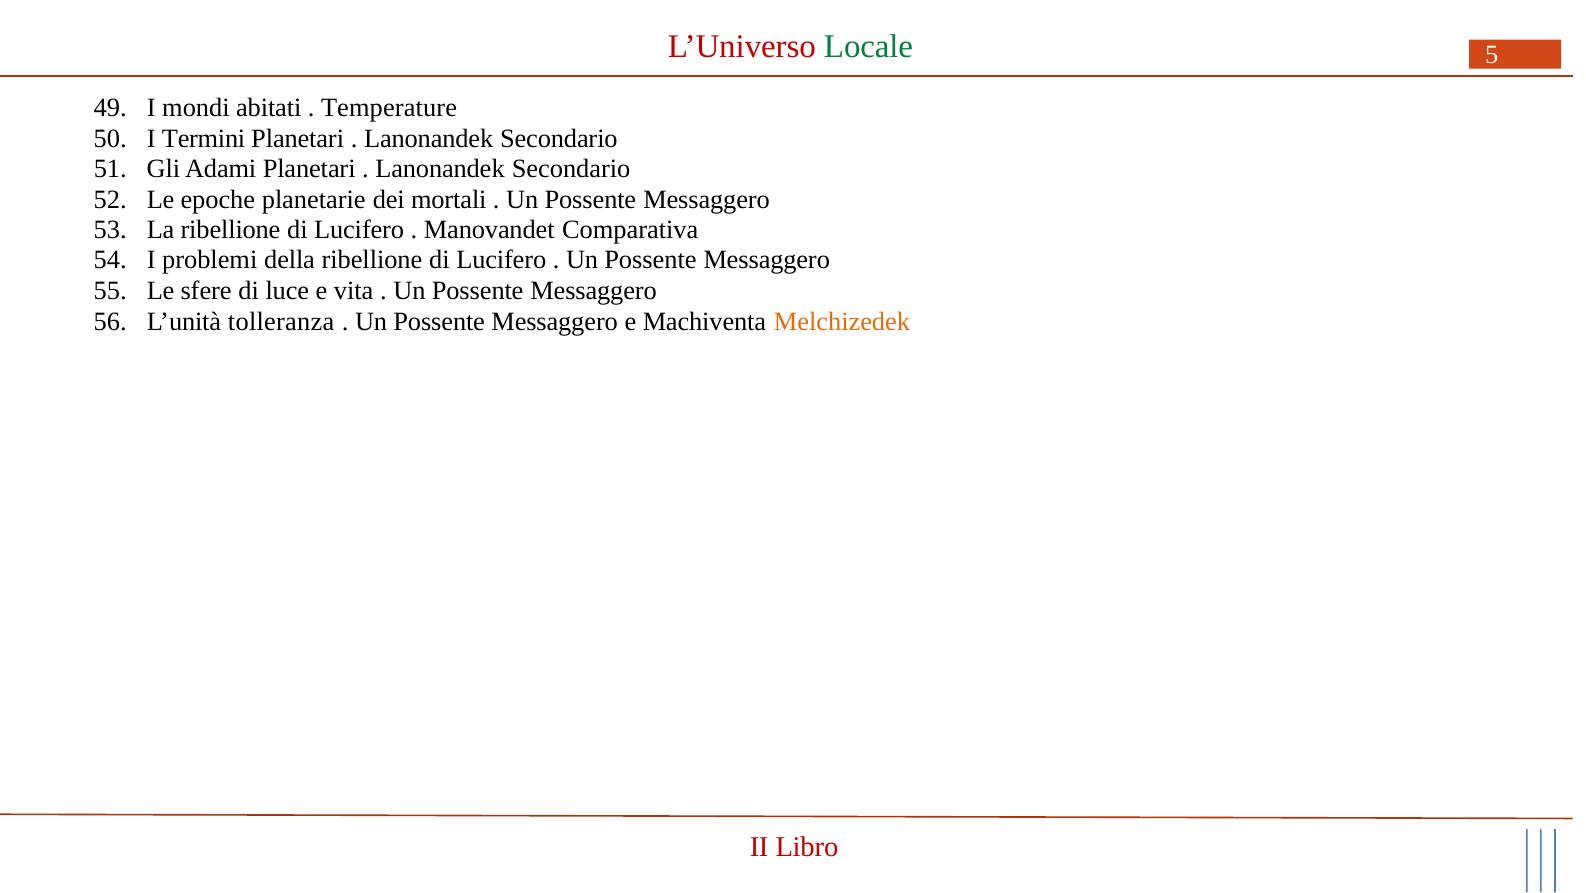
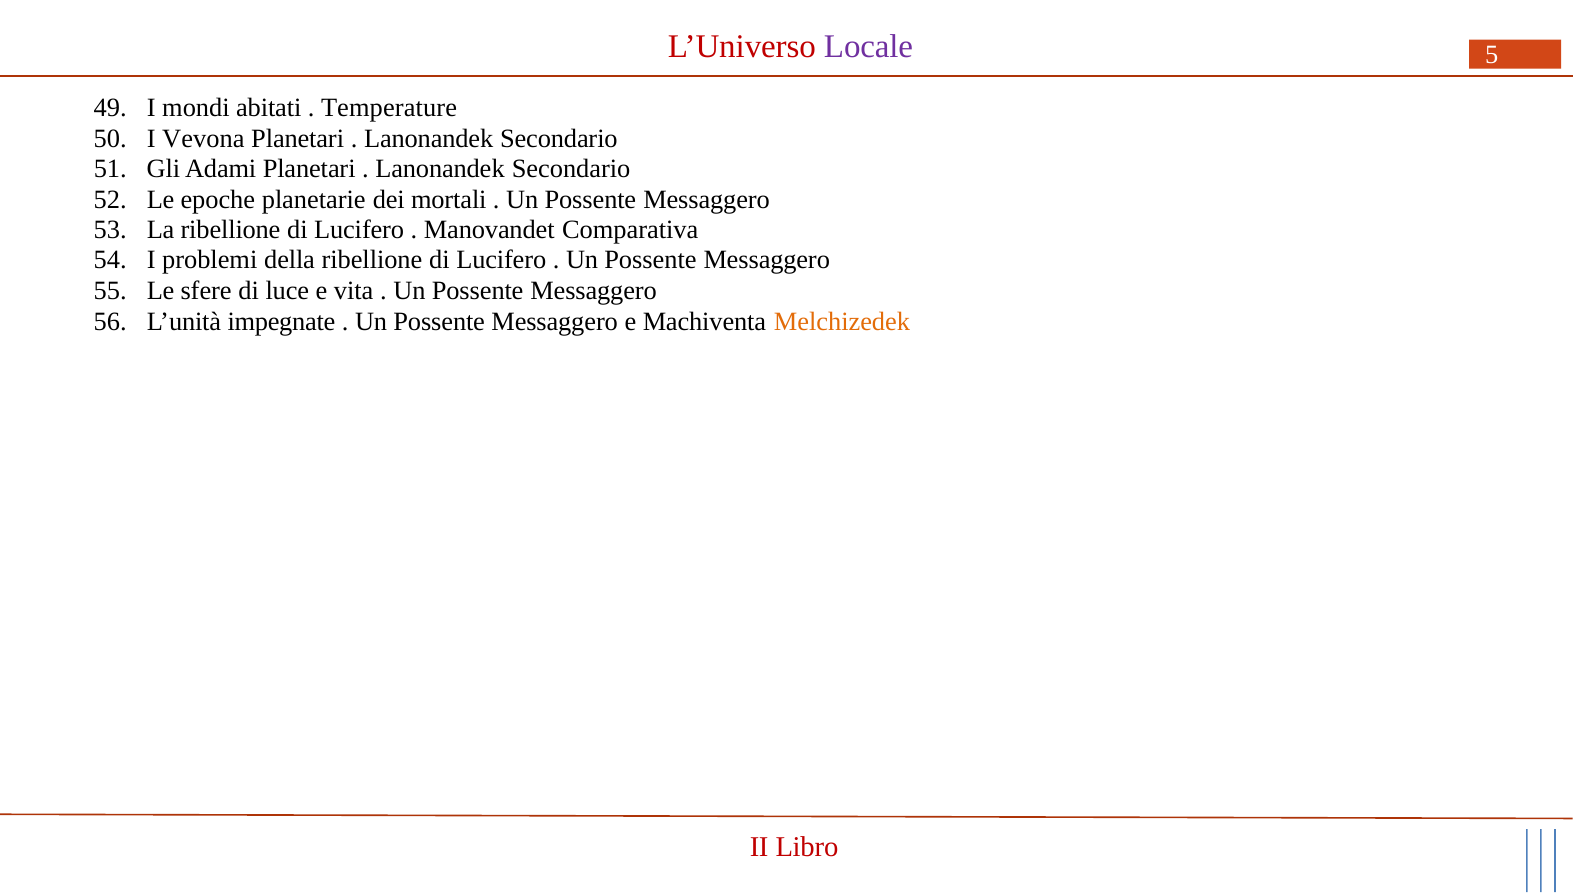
Locale colour: green -> purple
Termini: Termini -> Vevona
tolleranza: tolleranza -> impegnate
